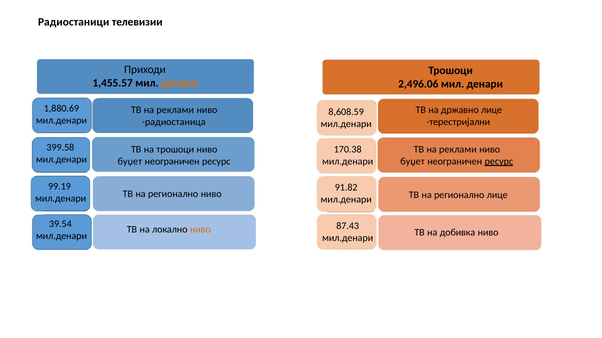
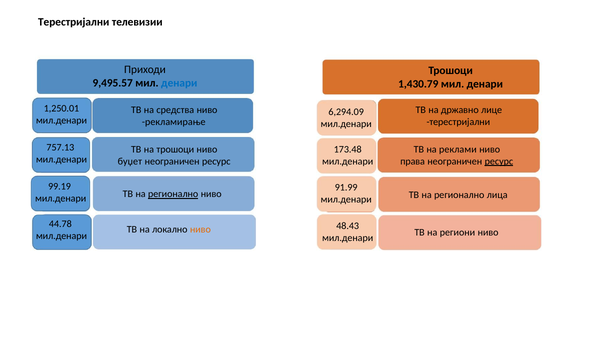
Радиостаници at (74, 22): Радиостаници -> Терестријални
1,455.57: 1,455.57 -> 9,495.57
денари at (179, 83) colour: orange -> blue
2,496.06: 2,496.06 -> 1,430.79
1,880.69: 1,880.69 -> 1,250.01
реклами at (175, 110): реклами -> средства
8,608.59: 8,608.59 -> 6,294.09
радиостаница: радиостаница -> рекламирање
399.58: 399.58 -> 757.13
170.38: 170.38 -> 173.48
буџет at (413, 162): буџет -> права
91.82: 91.82 -> 91.99
регионално at (173, 195) underline: none -> present
регионално лице: лице -> лица
39.54: 39.54 -> 44.78
87.43: 87.43 -> 48.43
добивка: добивка -> региони
